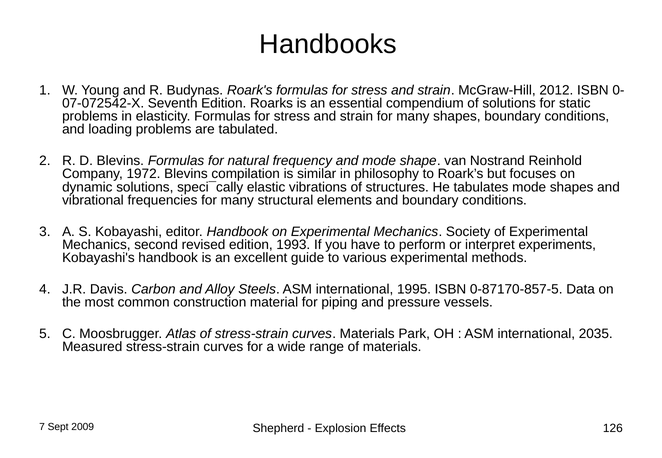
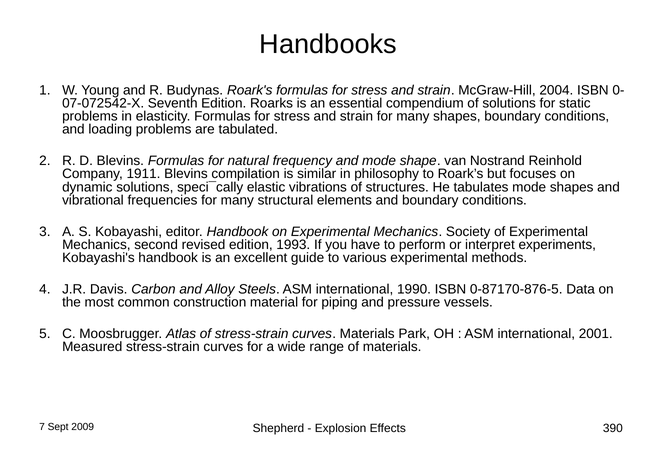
2012: 2012 -> 2004
1972: 1972 -> 1911
1995: 1995 -> 1990
0-87170-857-5: 0-87170-857-5 -> 0-87170-876-5
2035: 2035 -> 2001
126: 126 -> 390
